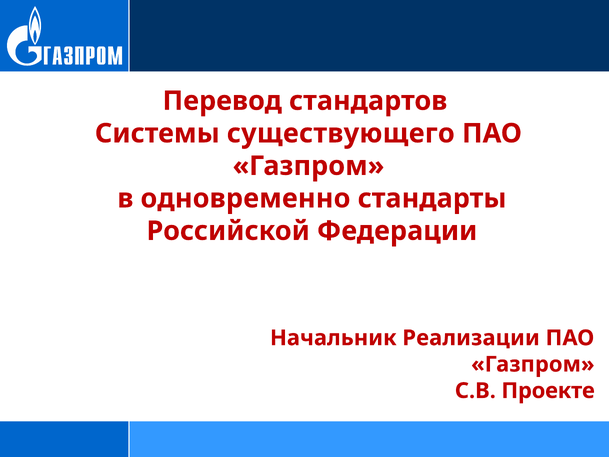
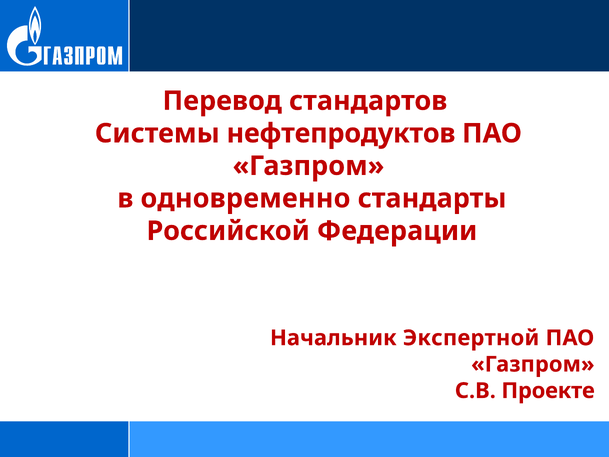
существующего: существующего -> нефтепродуктов
Реализации: Реализации -> Экспертной
